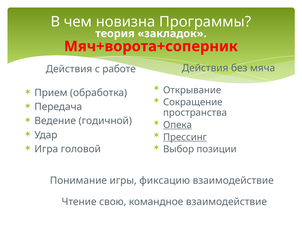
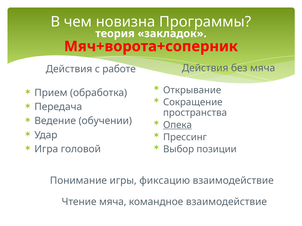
годичной: годичной -> обучении
Прессинг underline: present -> none
Чтение свою: свою -> мяча
